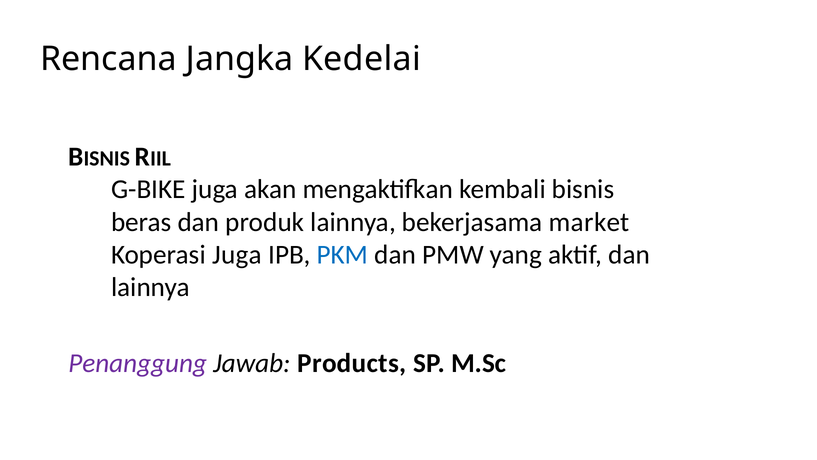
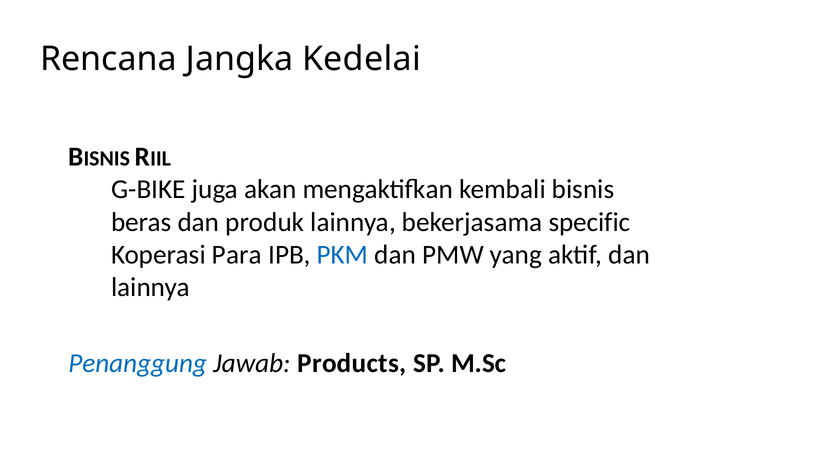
market: market -> specific
Koperasi Juga: Juga -> Para
Penanggung colour: purple -> blue
